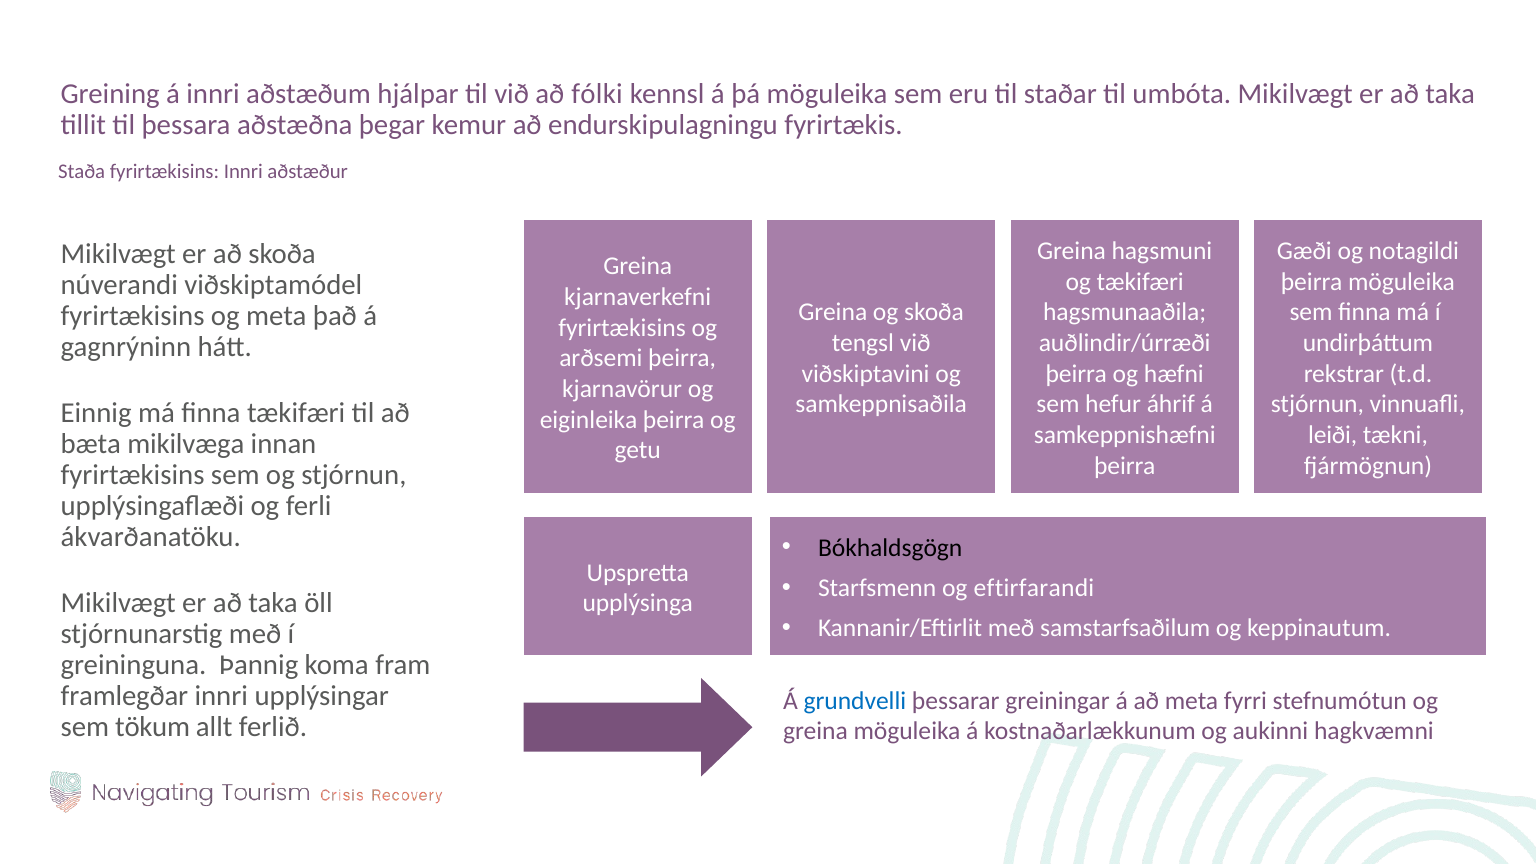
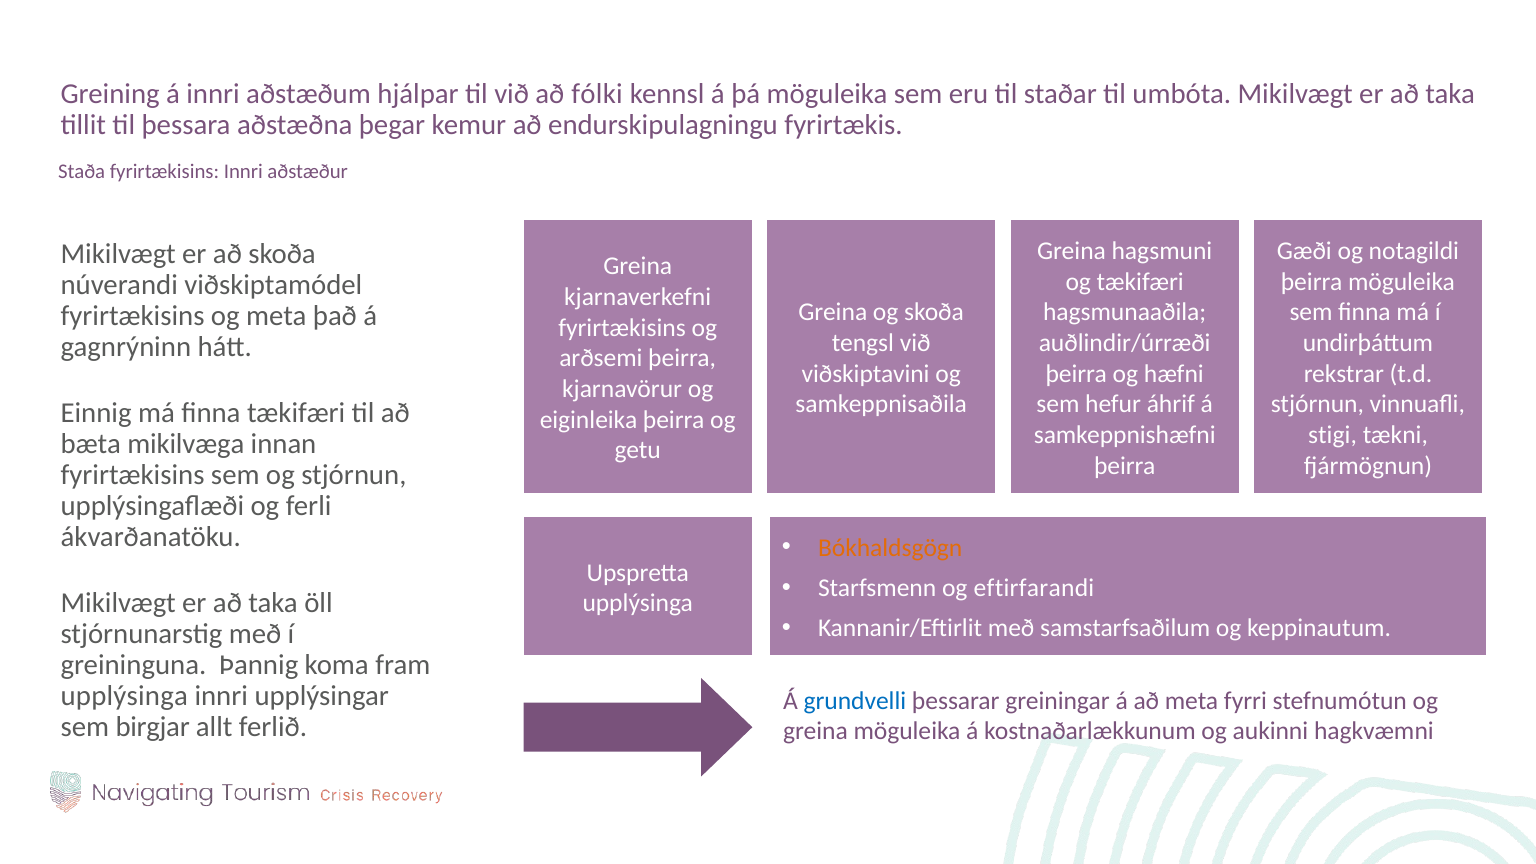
leiði: leiði -> stigi
Bókhaldsgögn colour: black -> orange
framlegðar at (124, 696): framlegðar -> upplýsinga
tökum: tökum -> birgjar
